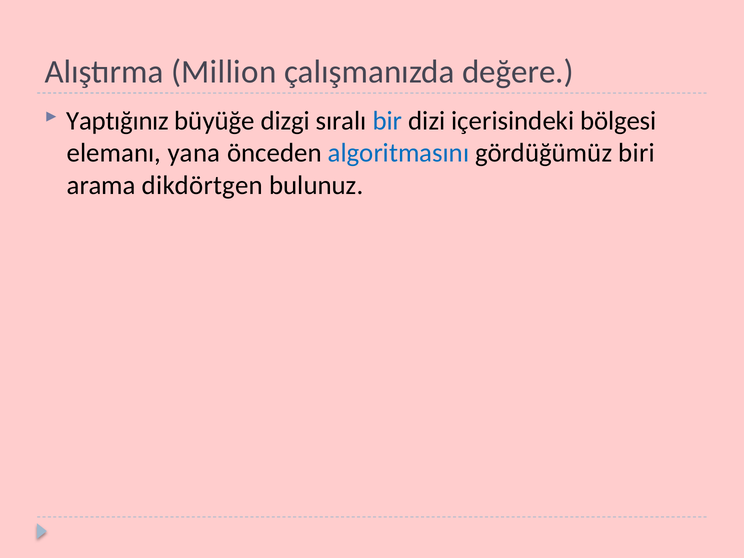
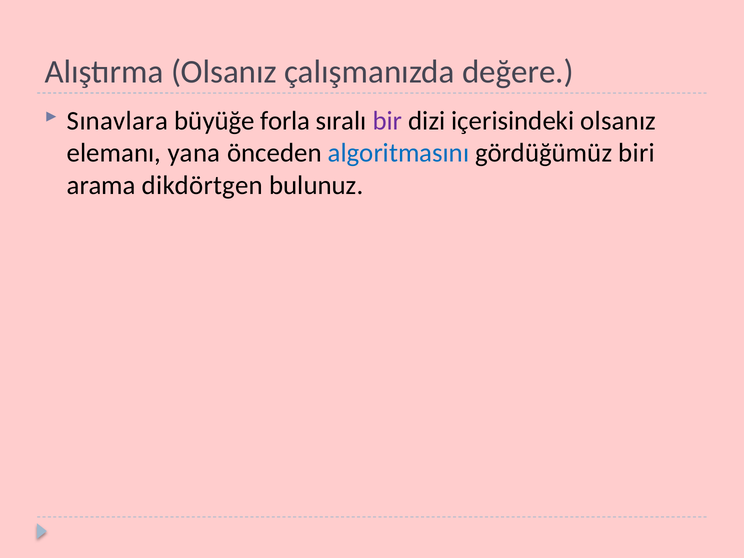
Alıştırma Million: Million -> Olsanız
Yaptığınız: Yaptığınız -> Sınavlara
dizgi: dizgi -> forla
bir colour: blue -> purple
içerisindeki bölgesi: bölgesi -> olsanız
